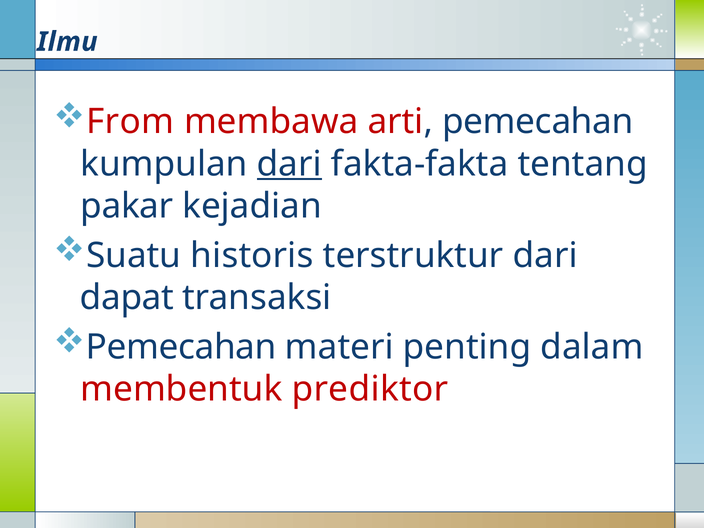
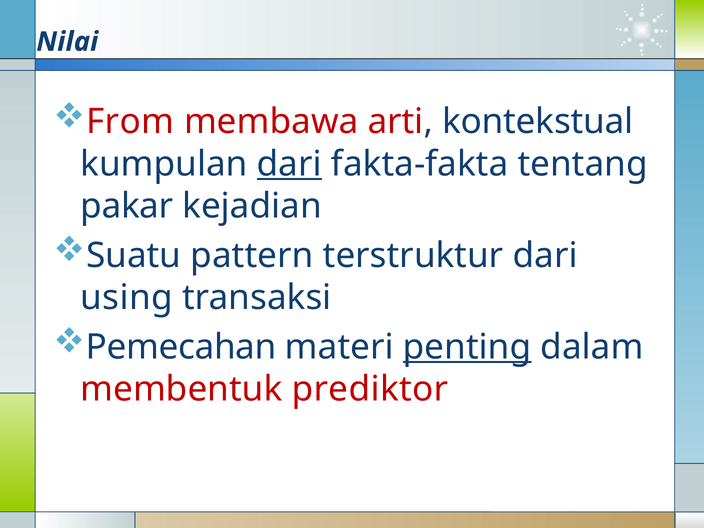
Ilmu: Ilmu -> Nilai
arti pemecahan: pemecahan -> kontekstual
historis: historis -> pattern
dapat: dapat -> using
penting underline: none -> present
